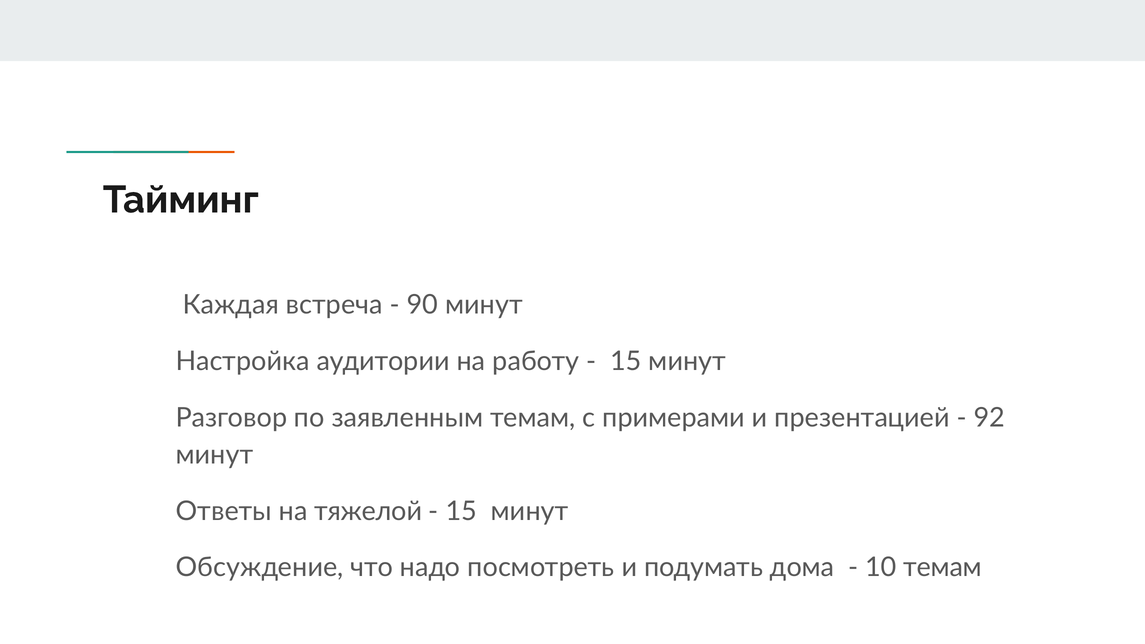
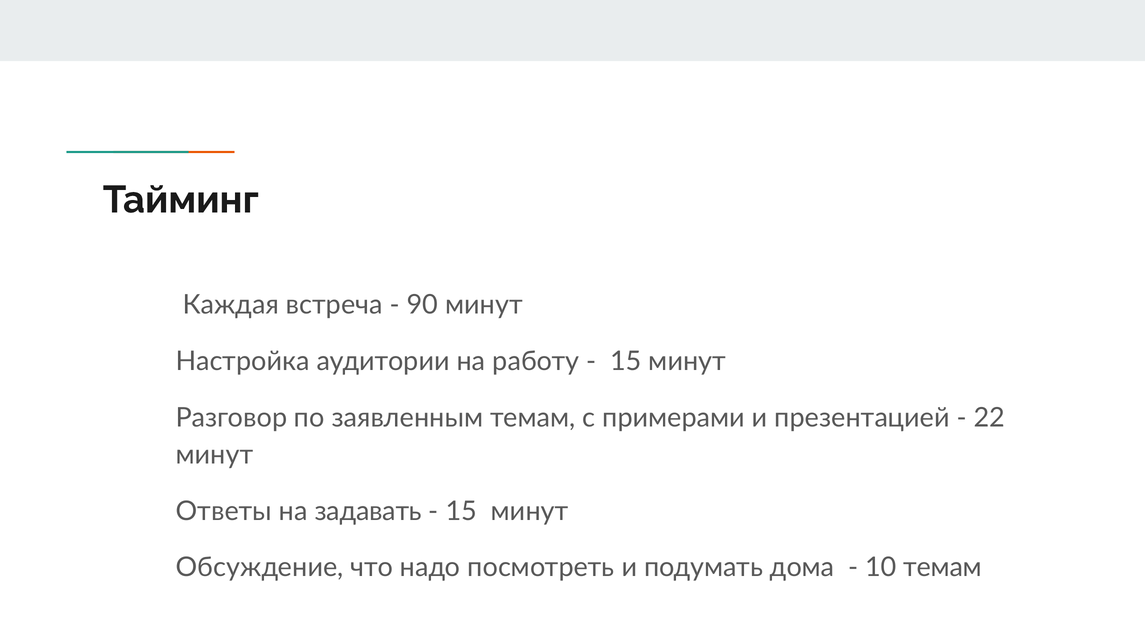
92: 92 -> 22
тяжелой: тяжелой -> задавать
